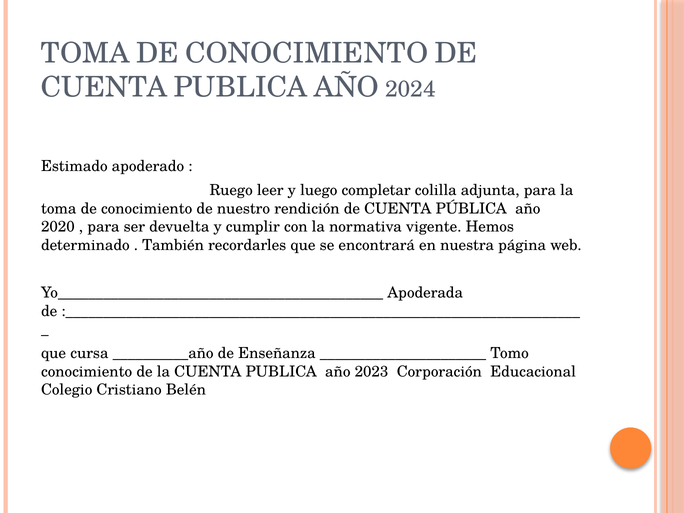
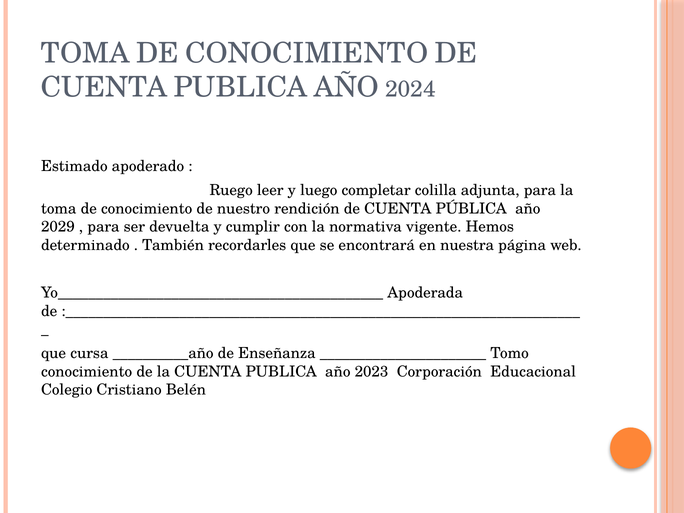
2020: 2020 -> 2029
